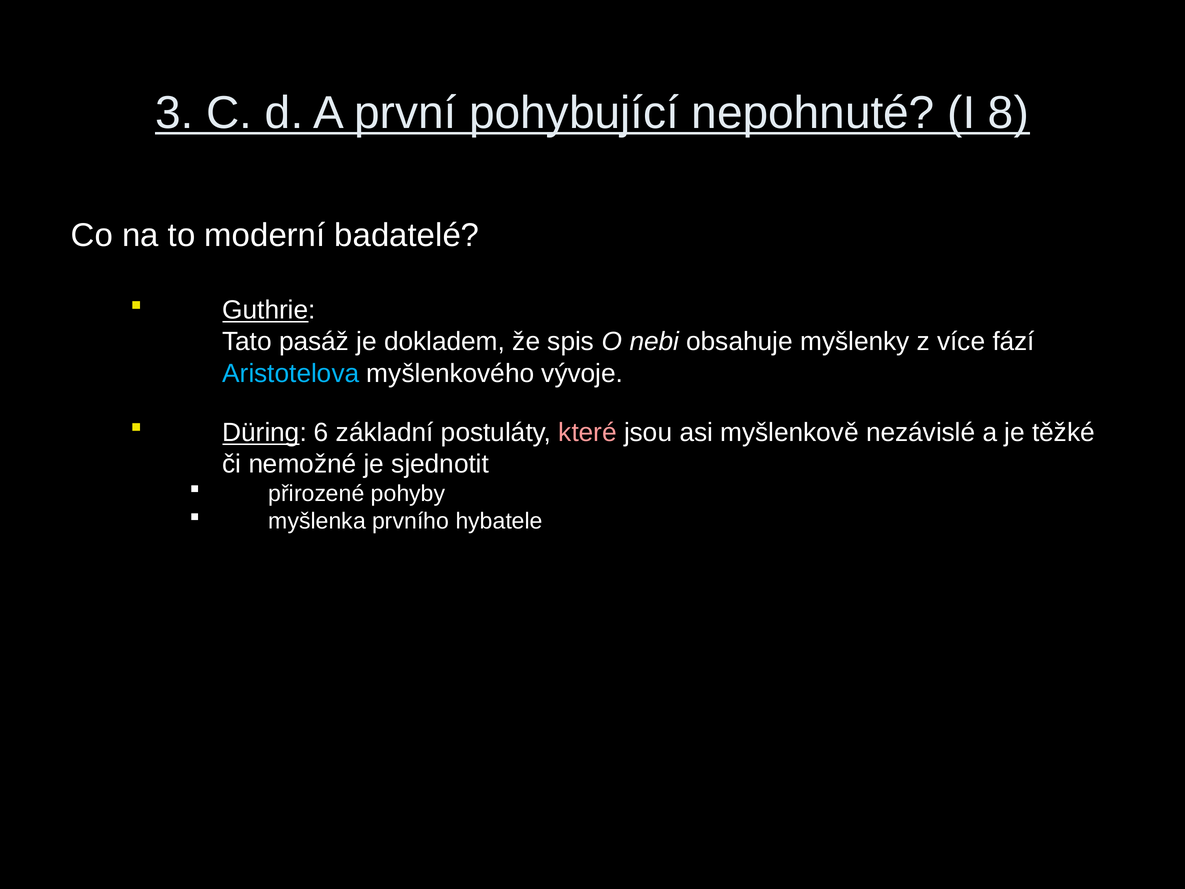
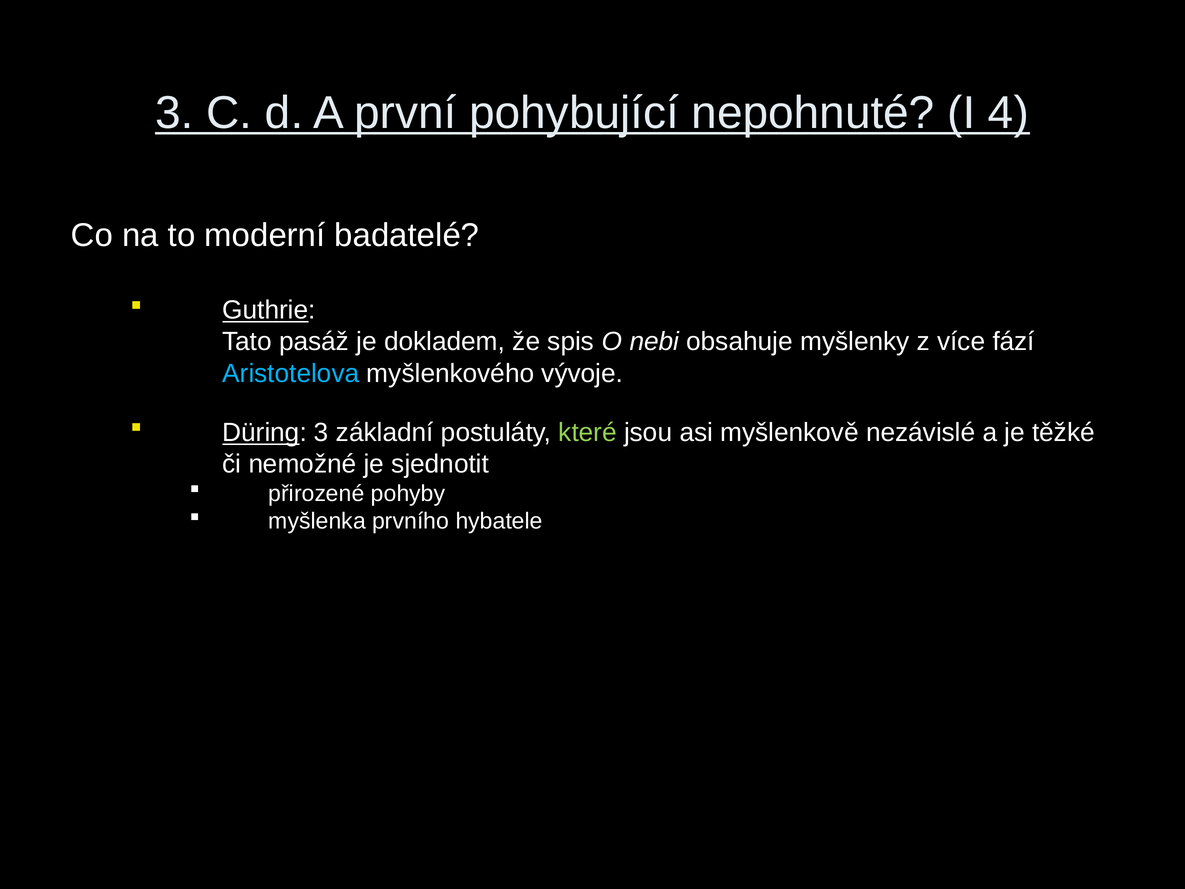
8: 8 -> 4
Düring 6: 6 -> 3
které colour: pink -> light green
